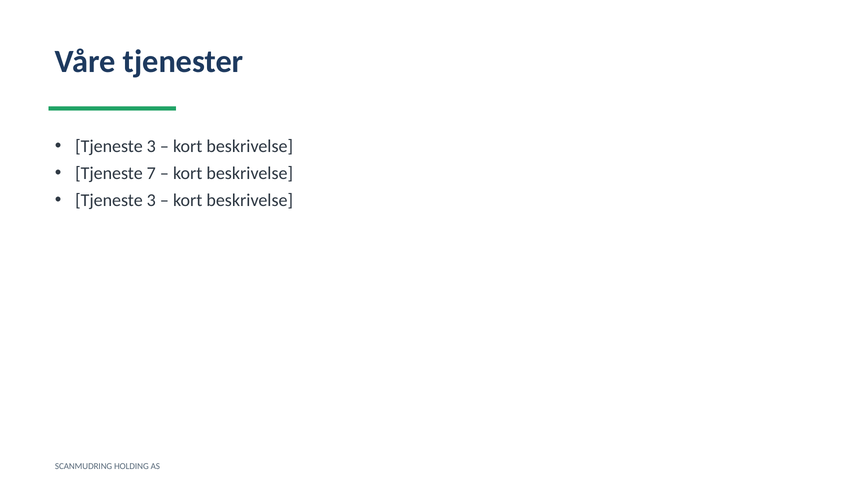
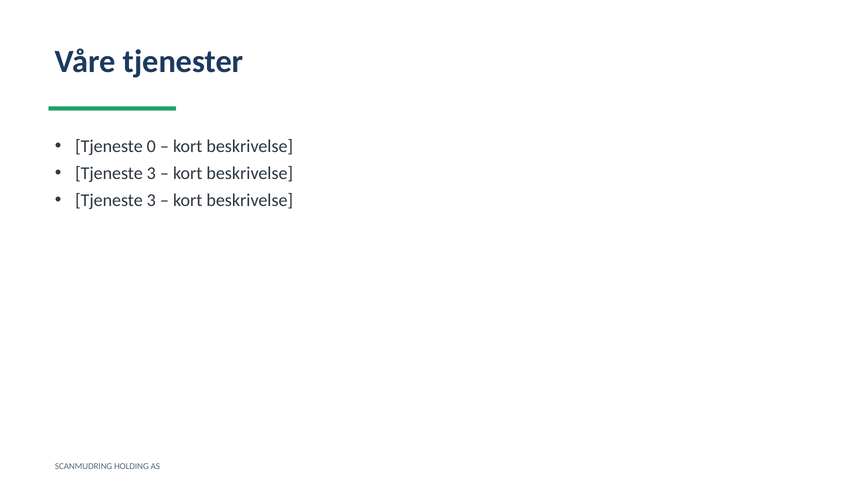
3 at (151, 146): 3 -> 0
7 at (151, 173): 7 -> 3
